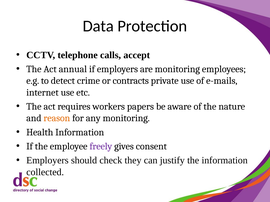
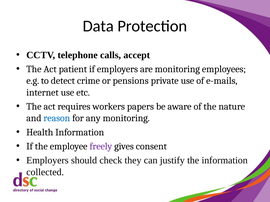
annual: annual -> patient
contracts: contracts -> pensions
reason colour: orange -> blue
